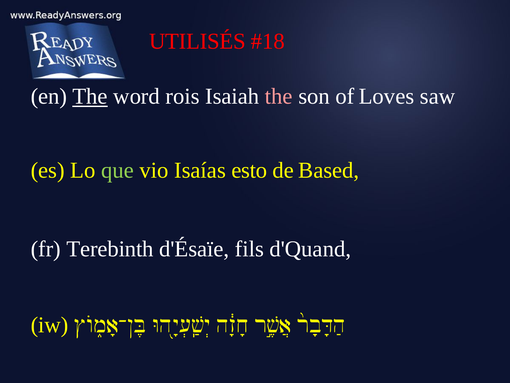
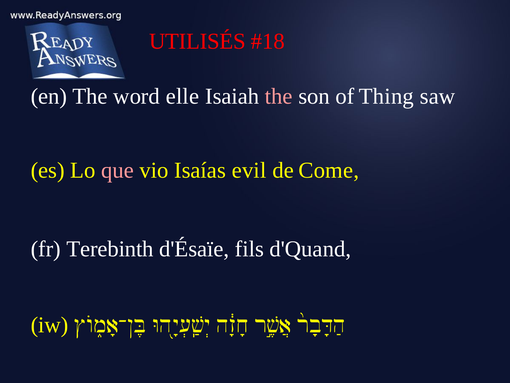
The at (90, 96) underline: present -> none
rois: rois -> elle
Loves: Loves -> Thing
que colour: light green -> pink
esto: esto -> evil
Based: Based -> Come
